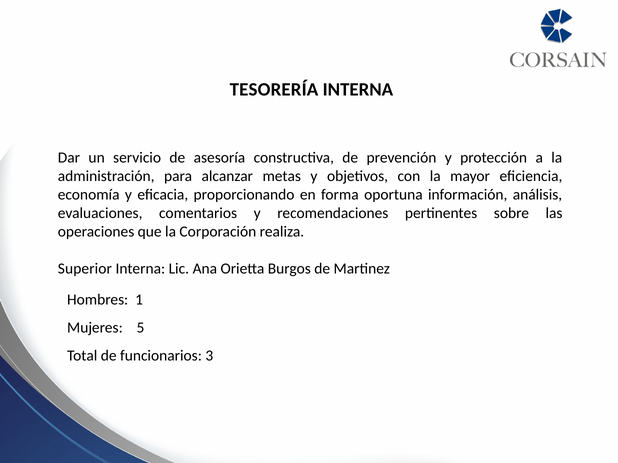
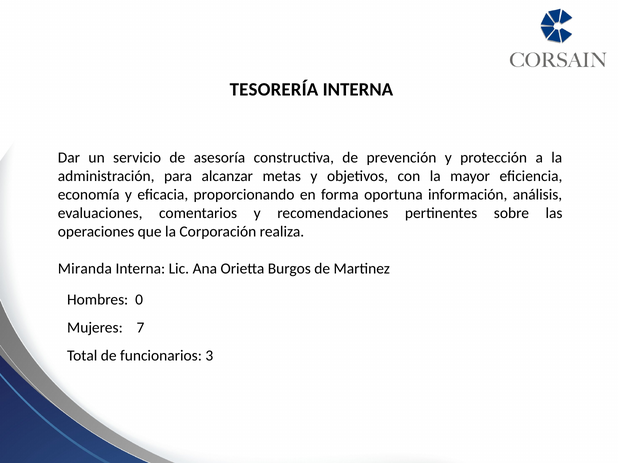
Superior: Superior -> Miranda
1: 1 -> 0
5: 5 -> 7
